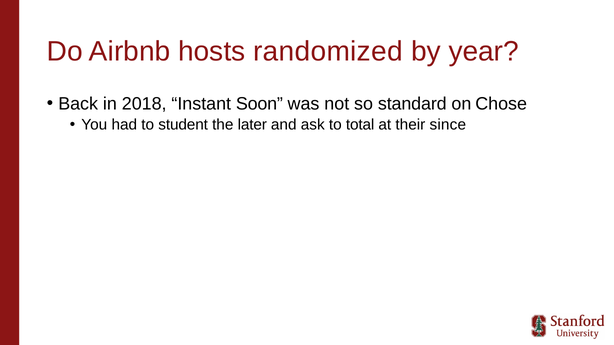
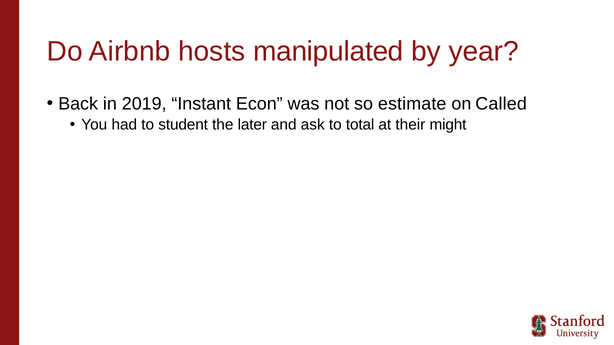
randomized: randomized -> manipulated
2018: 2018 -> 2019
Soon: Soon -> Econ
standard: standard -> estimate
Chose: Chose -> Called
since: since -> might
